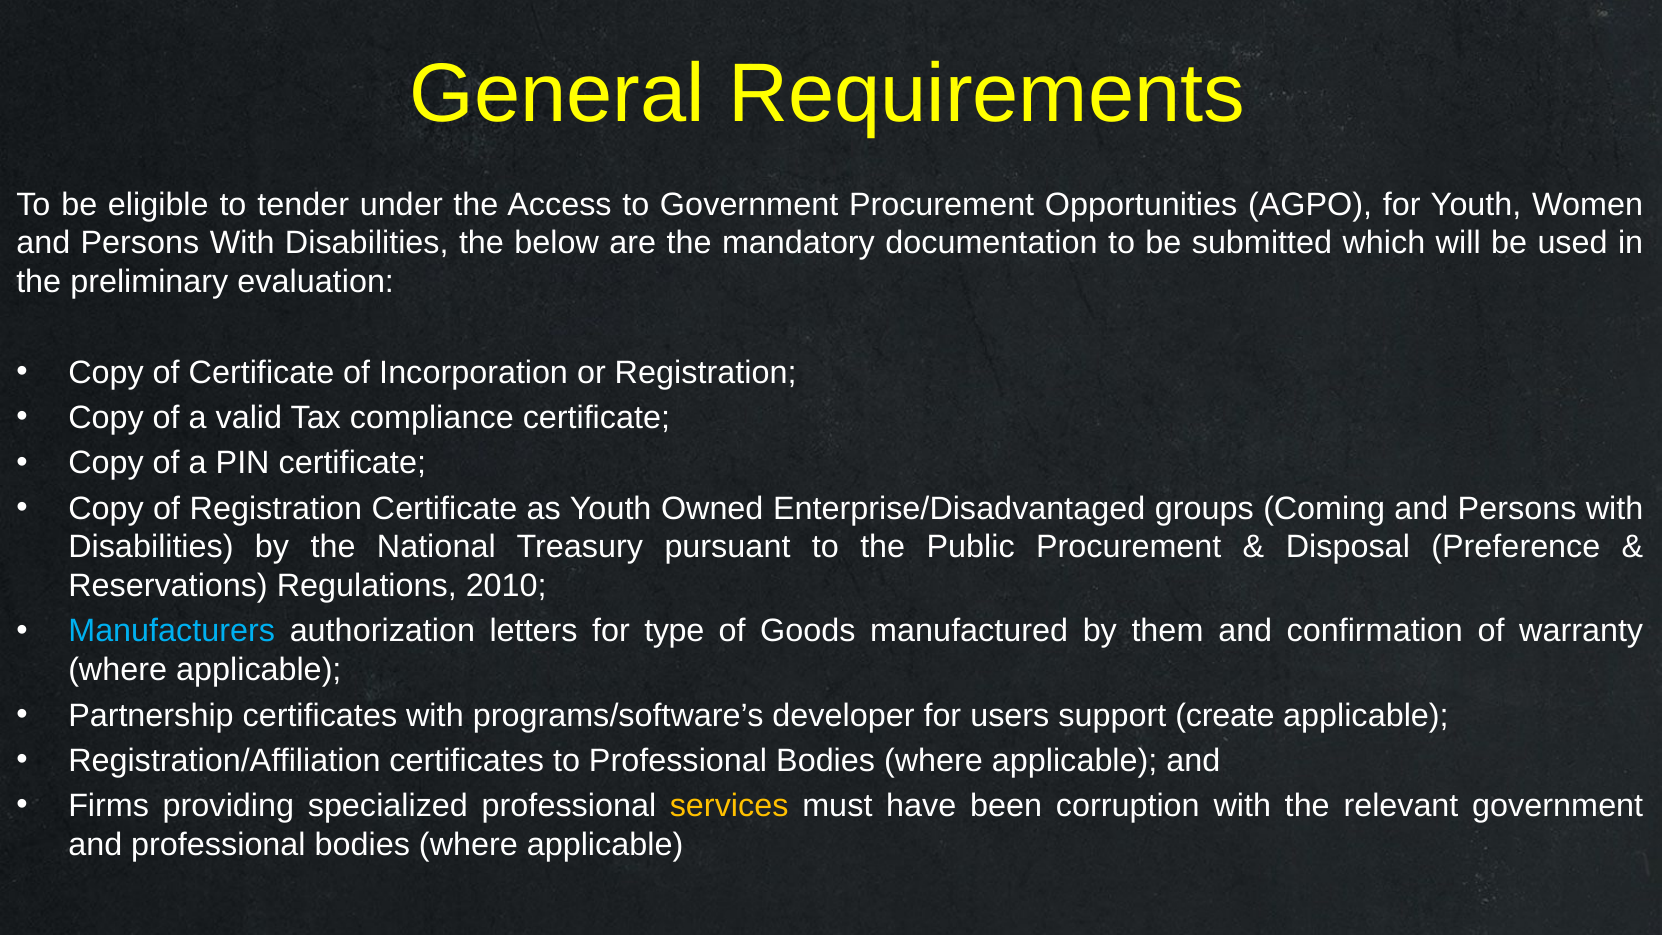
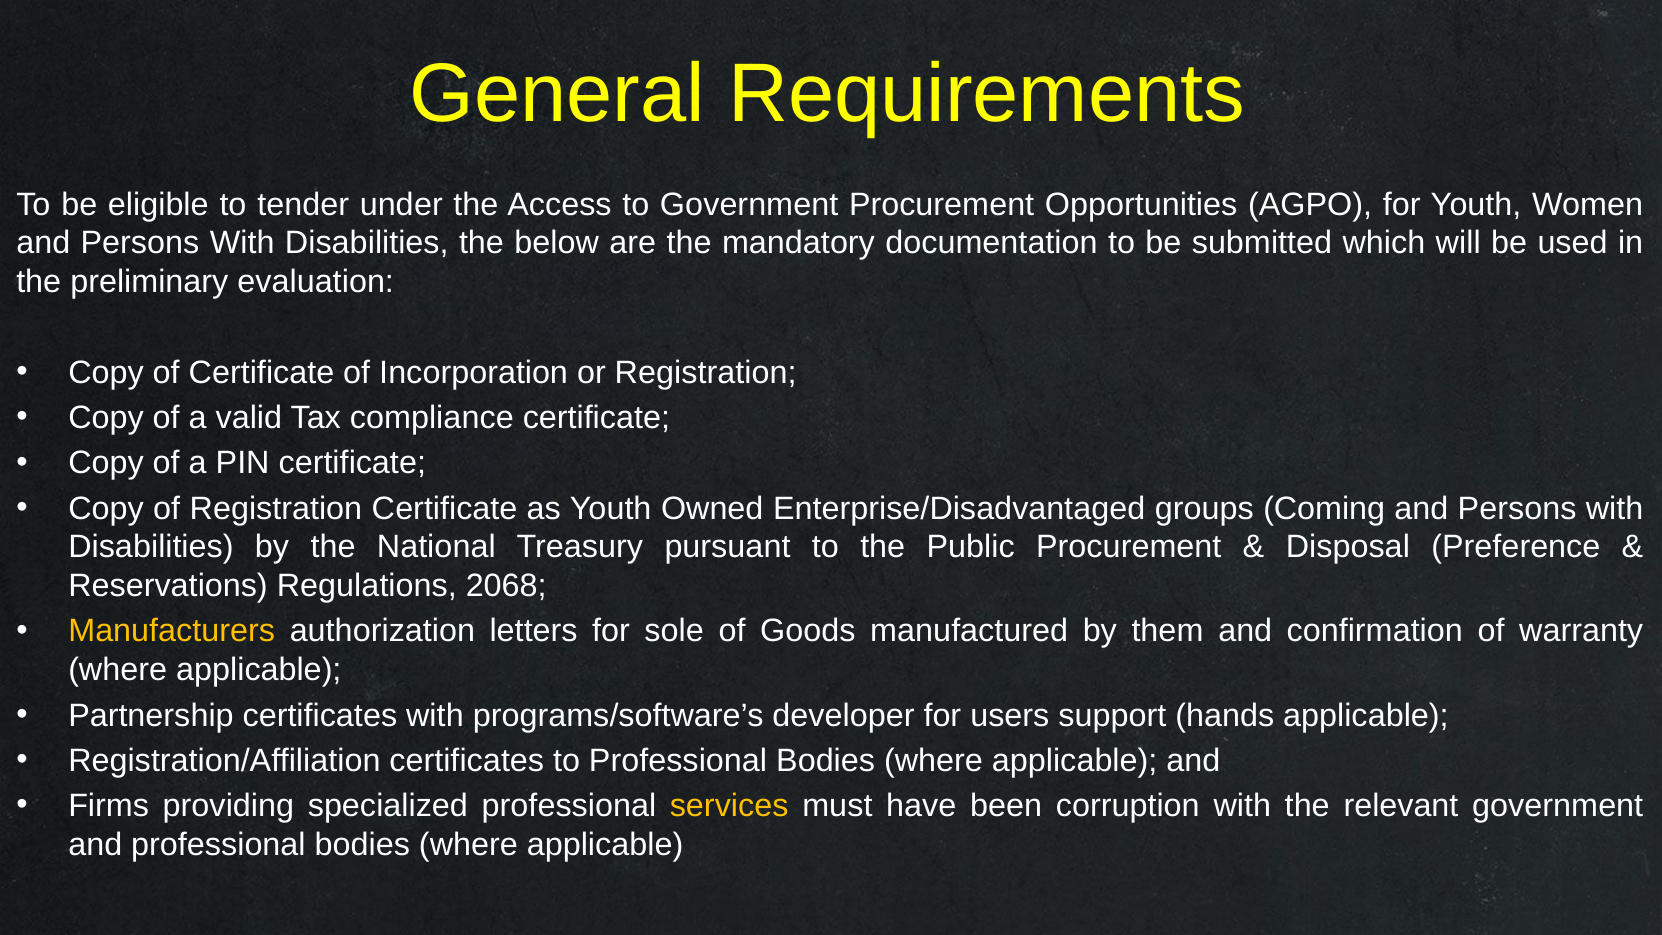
2010: 2010 -> 2068
Manufacturers colour: light blue -> yellow
type: type -> sole
create: create -> hands
